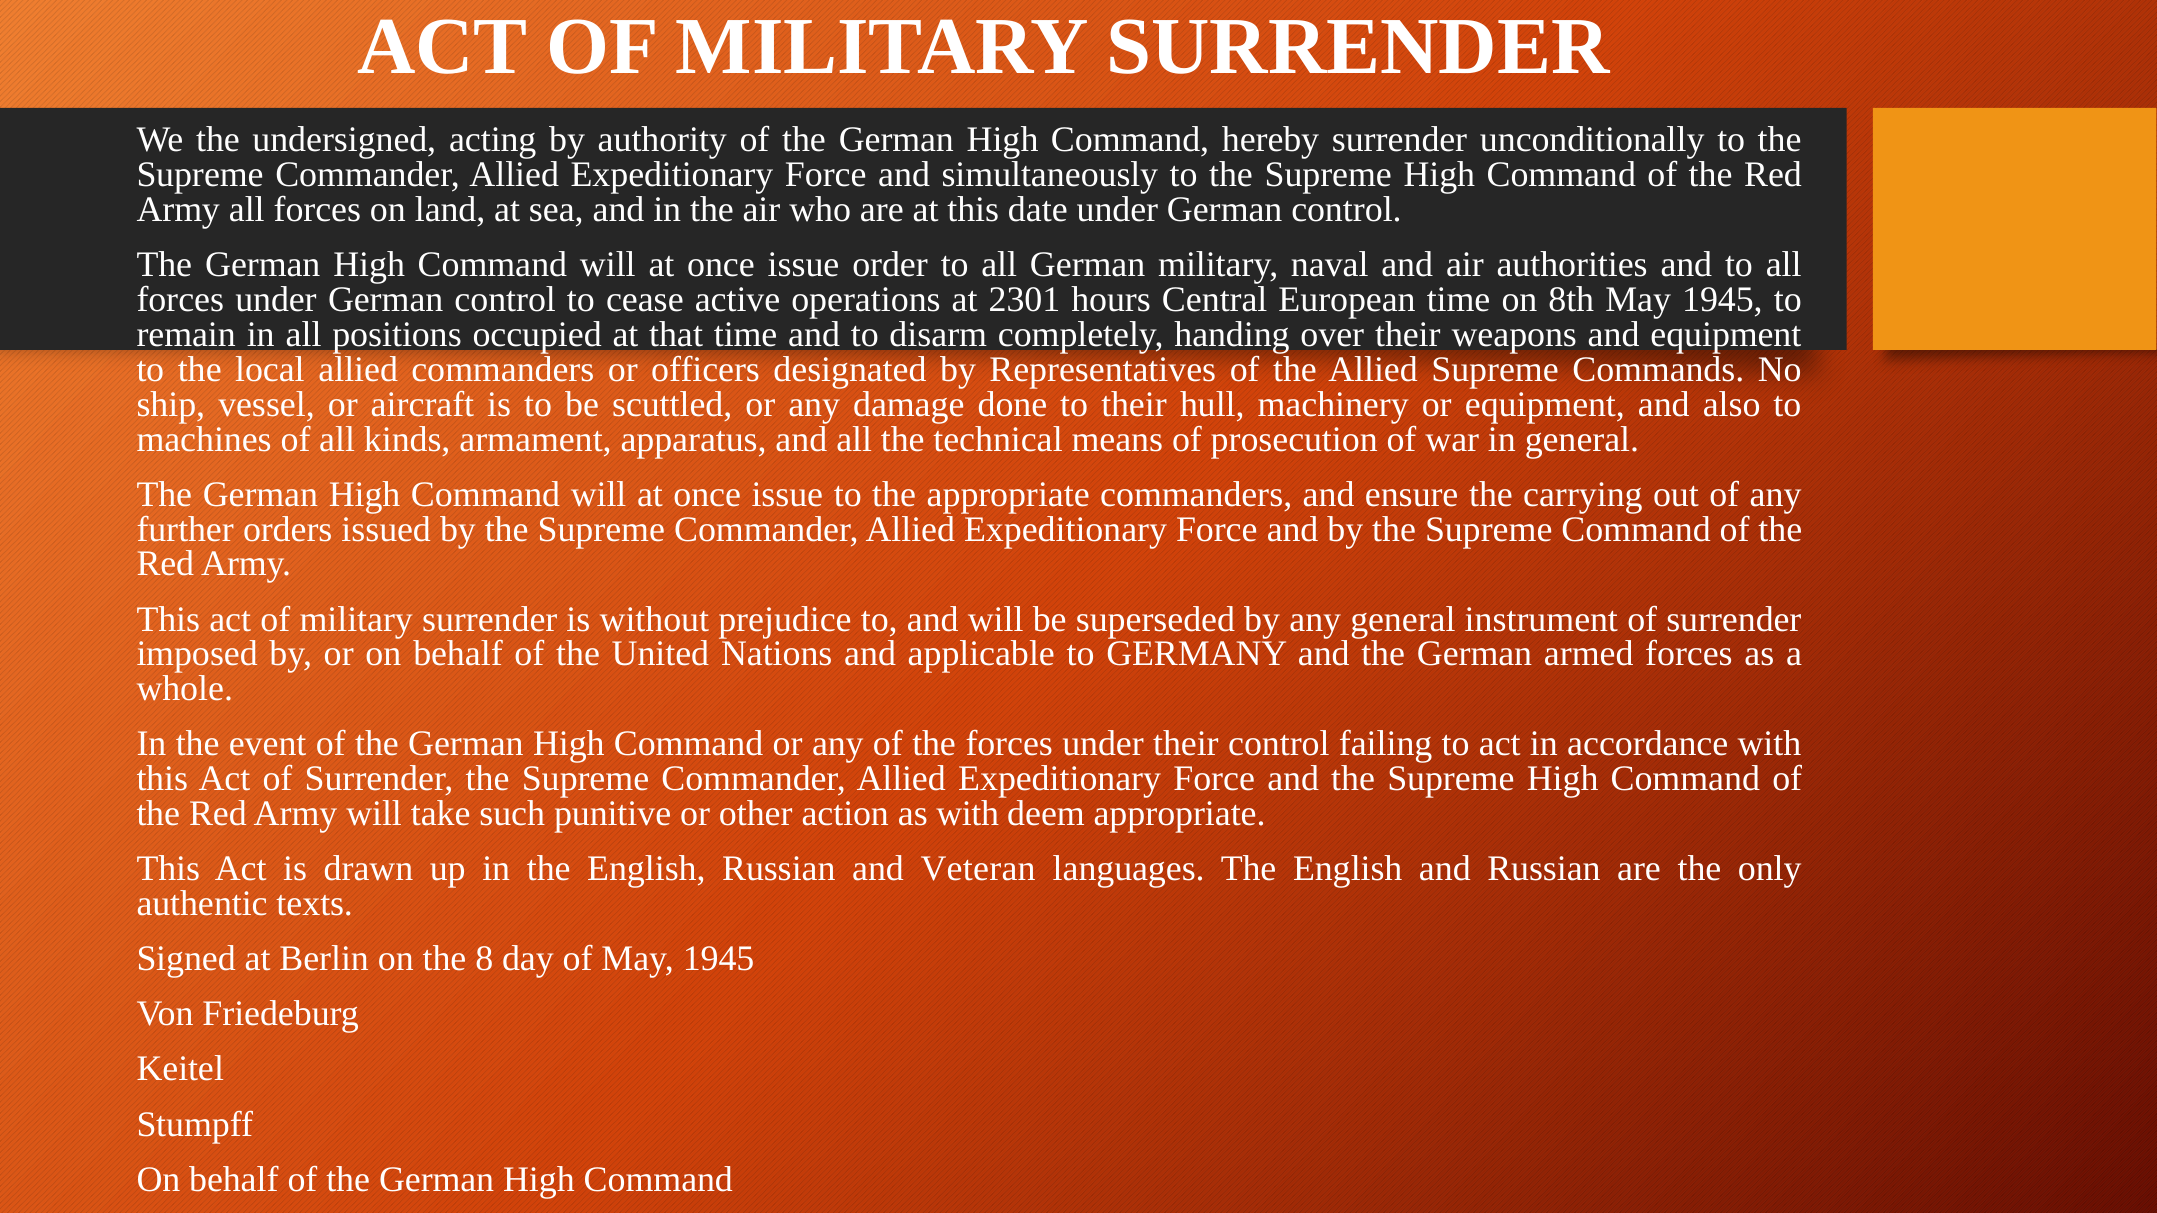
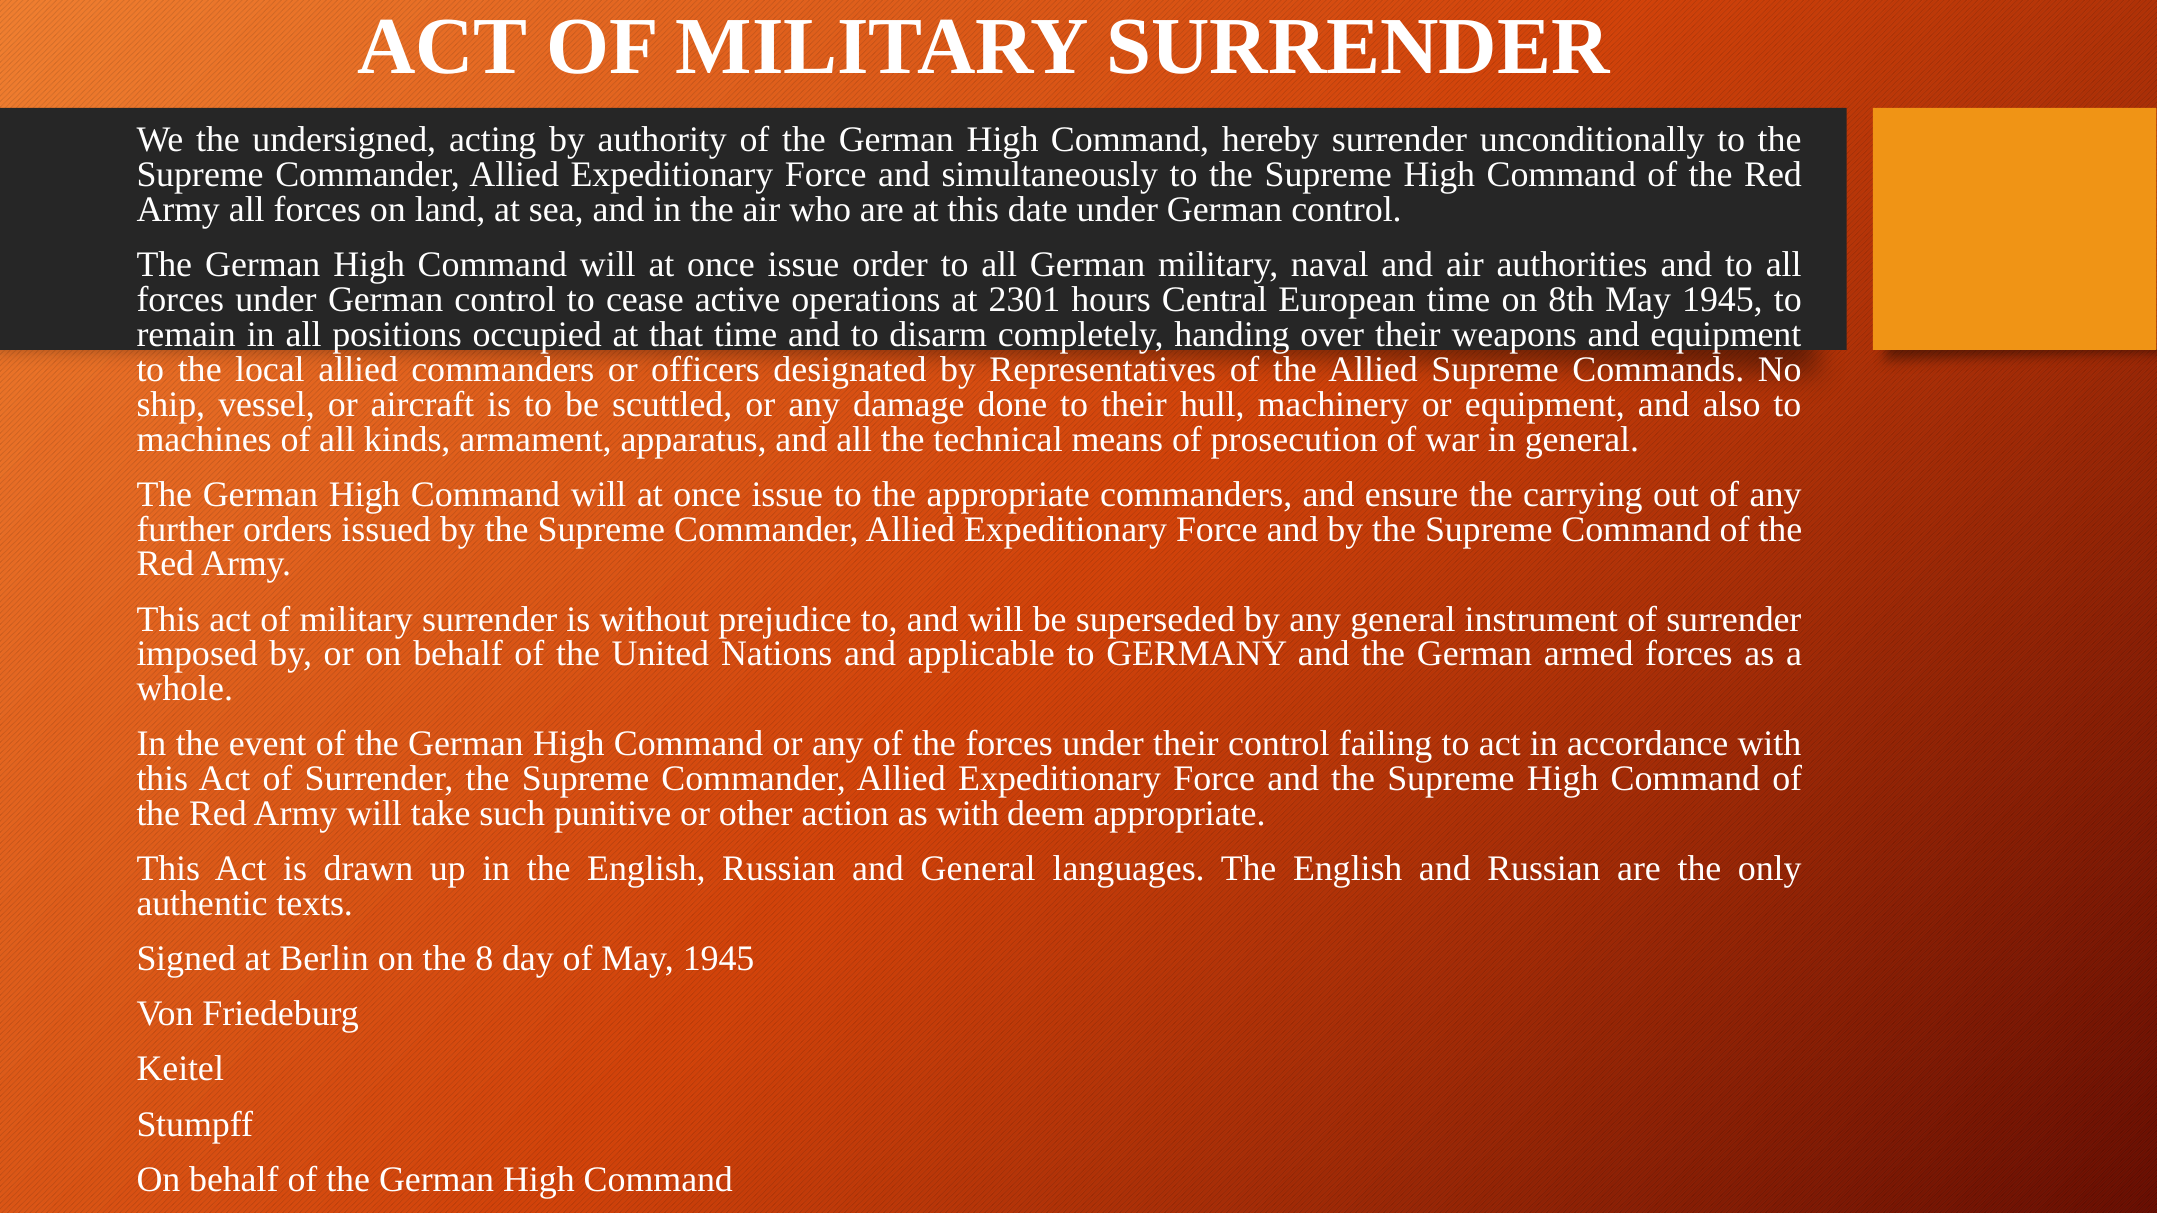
and Veteran: Veteran -> General
